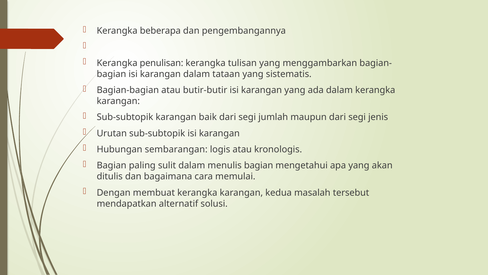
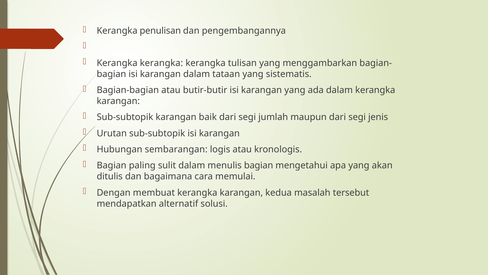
beberapa: beberapa -> penulisan
penulisan at (162, 63): penulisan -> kerangka
